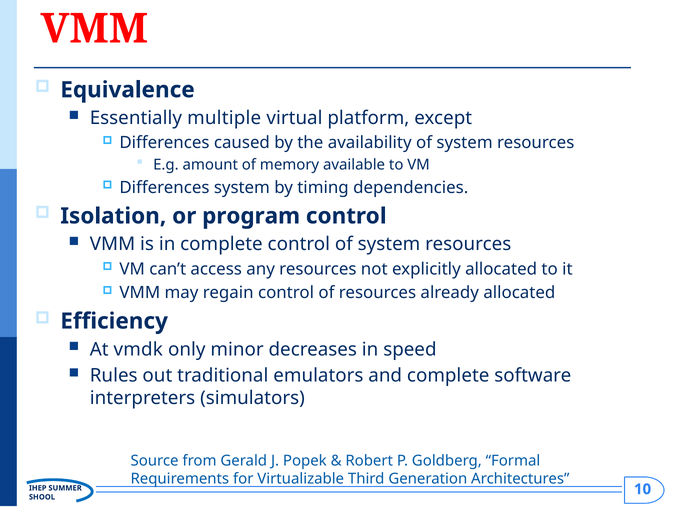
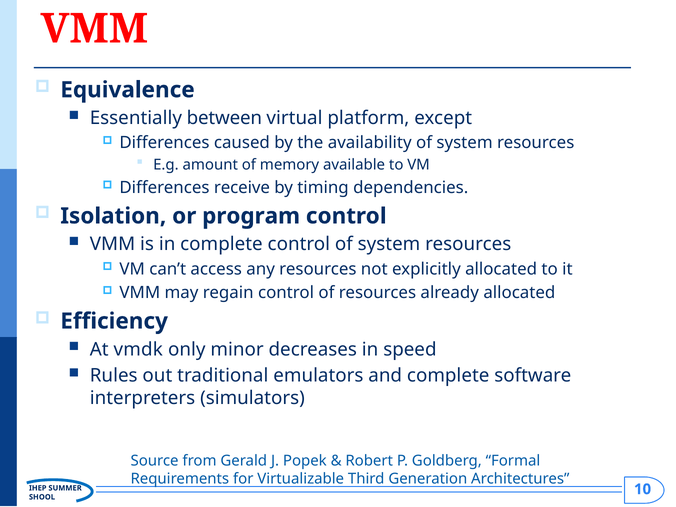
multiple: multiple -> between
Differences system: system -> receive
